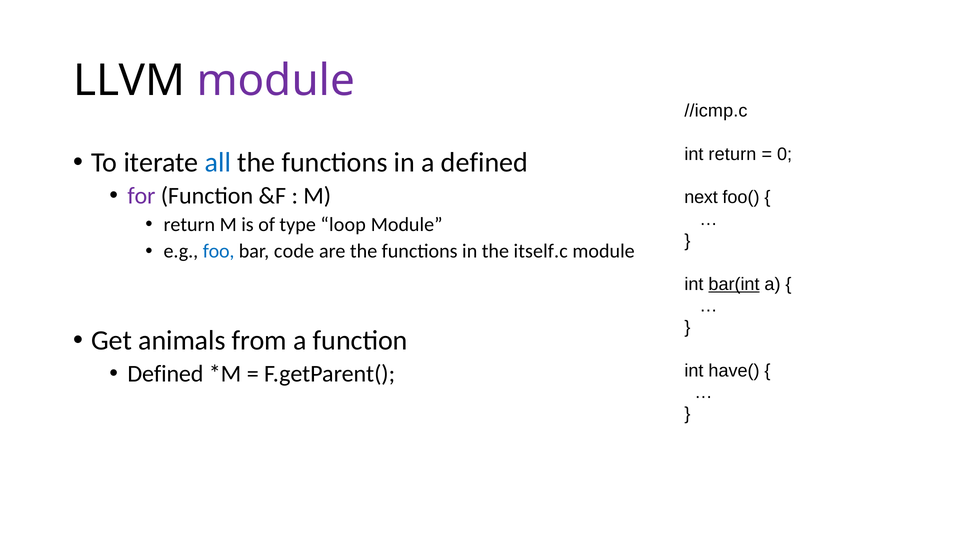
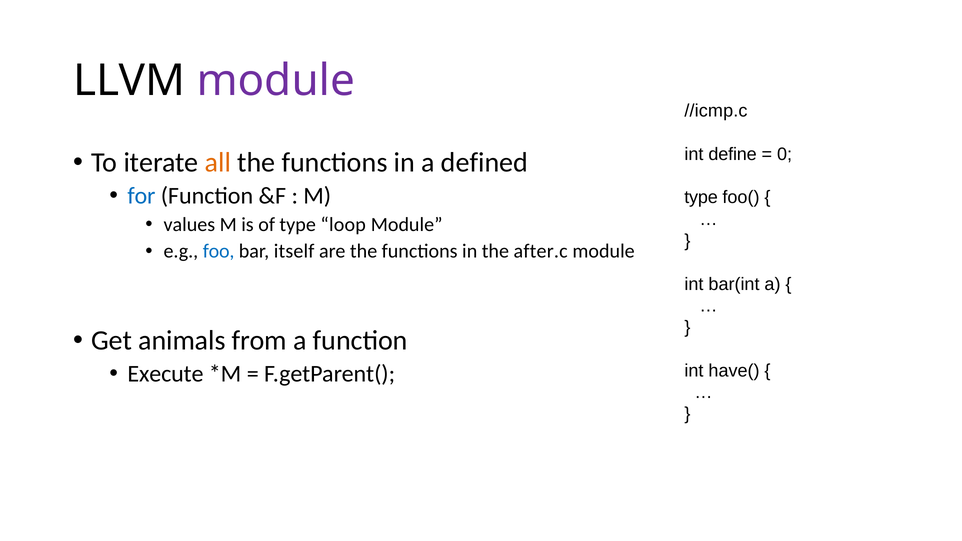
int return: return -> define
all colour: blue -> orange
for colour: purple -> blue
next at (701, 198): next -> type
return at (189, 225): return -> values
code: code -> itself
itself.c: itself.c -> after.c
bar(int underline: present -> none
Defined at (165, 374): Defined -> Execute
